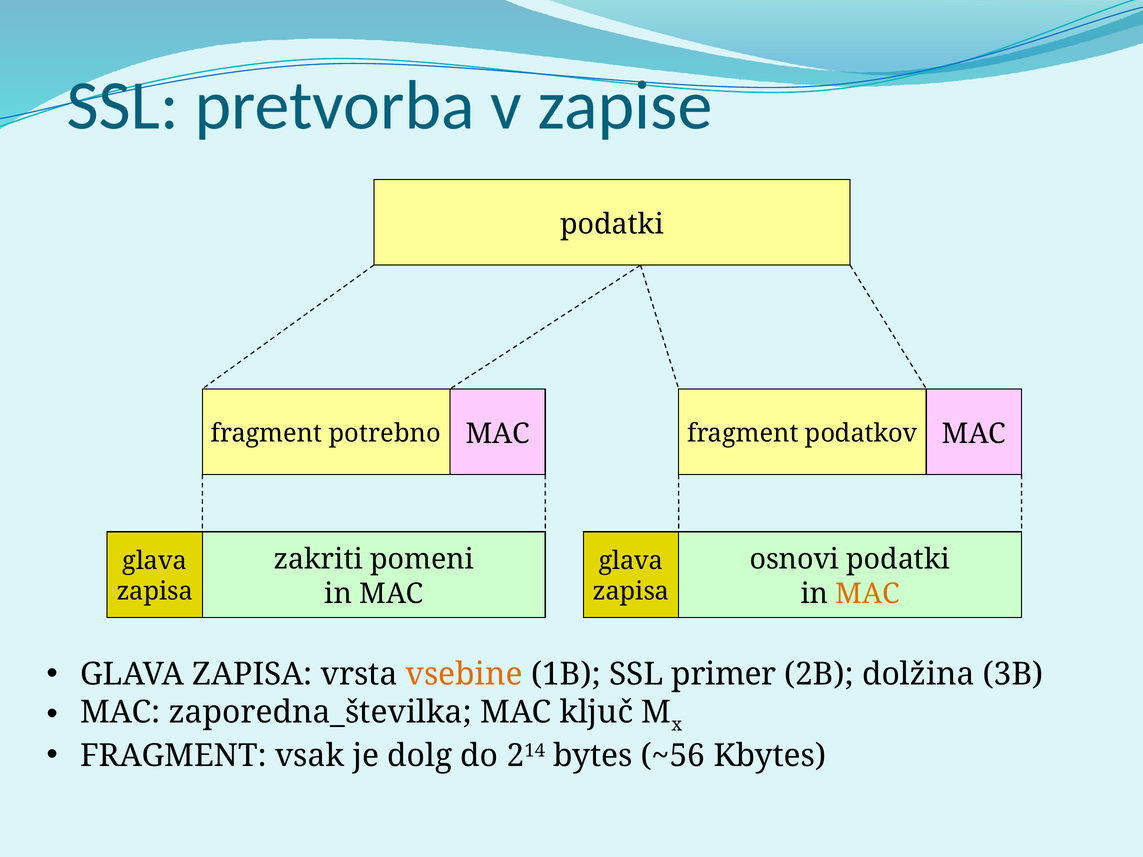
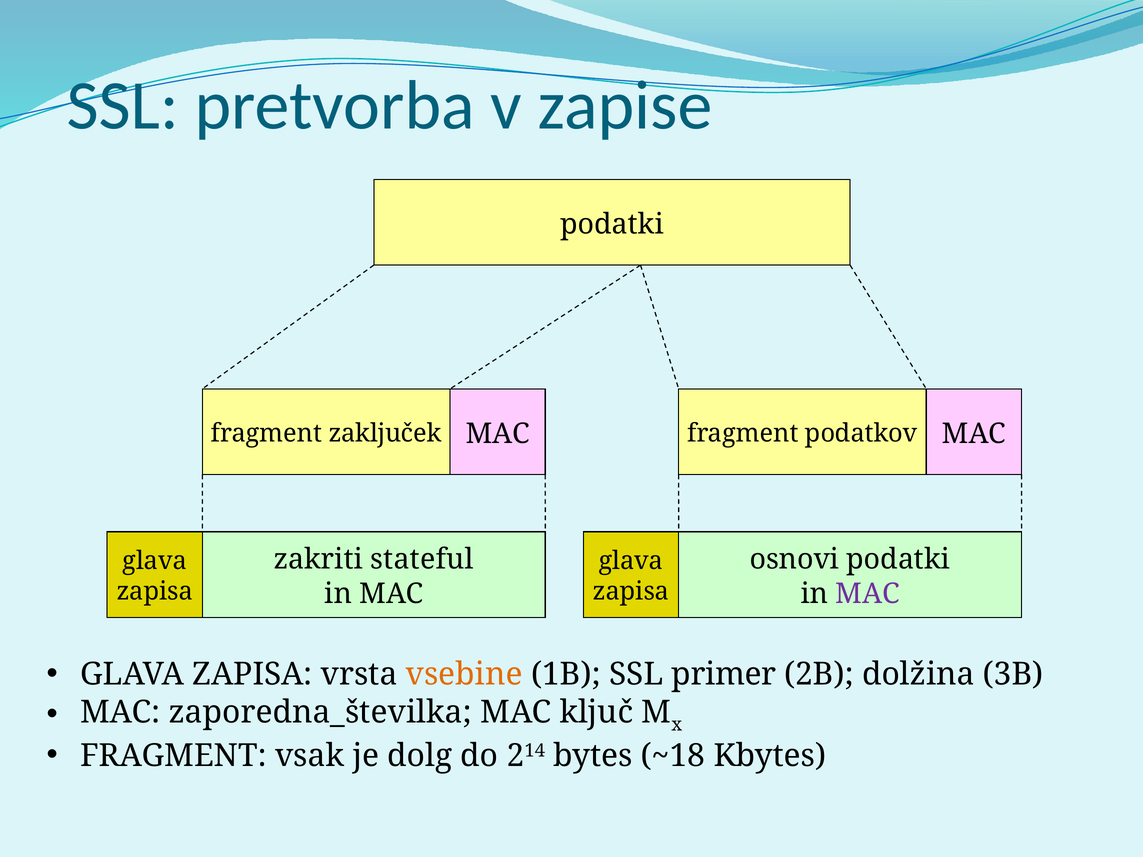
potrebno: potrebno -> zaključek
pomeni: pomeni -> stateful
MAC at (868, 594) colour: orange -> purple
~56: ~56 -> ~18
